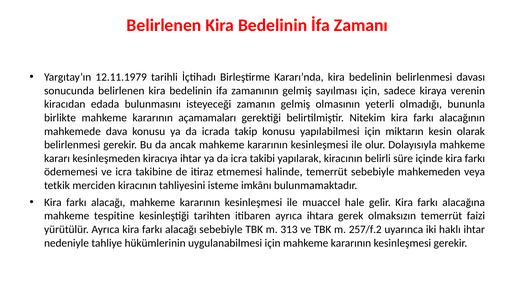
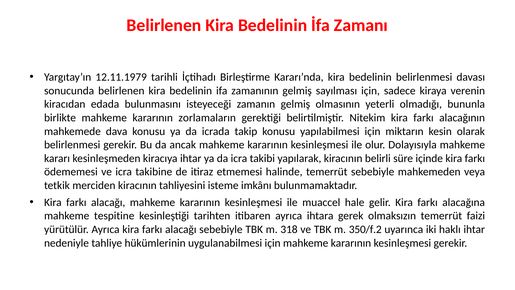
açamamaları: açamamaları -> zorlamaların
313: 313 -> 318
257/f.2: 257/f.2 -> 350/f.2
